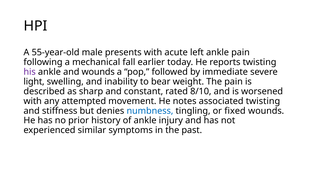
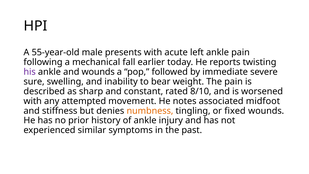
light: light -> sure
associated twisting: twisting -> midfoot
numbness colour: blue -> orange
